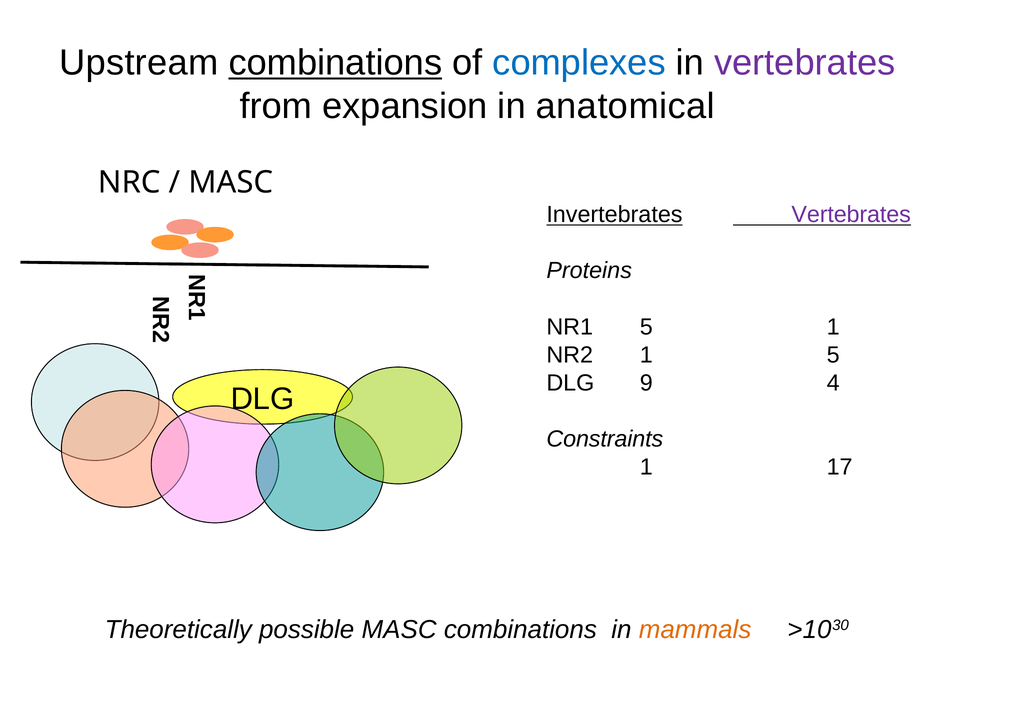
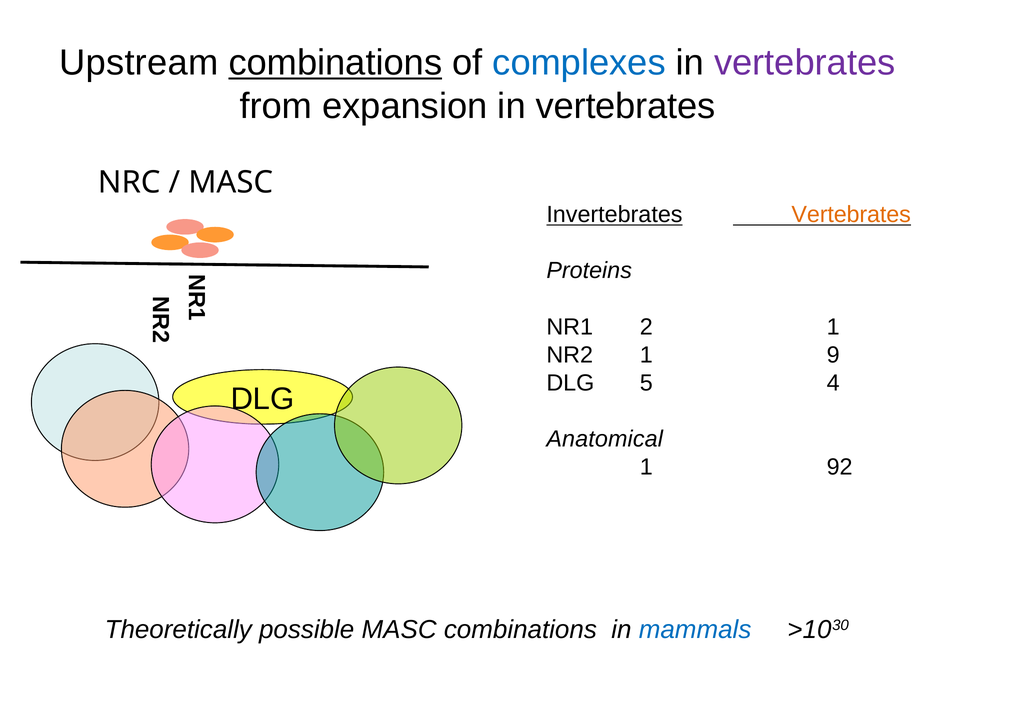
expansion in anatomical: anatomical -> vertebrates
Vertebrates at (851, 215) colour: purple -> orange
NR1 5: 5 -> 2
1 5: 5 -> 9
9: 9 -> 5
Constraints: Constraints -> Anatomical
17: 17 -> 92
mammals colour: orange -> blue
